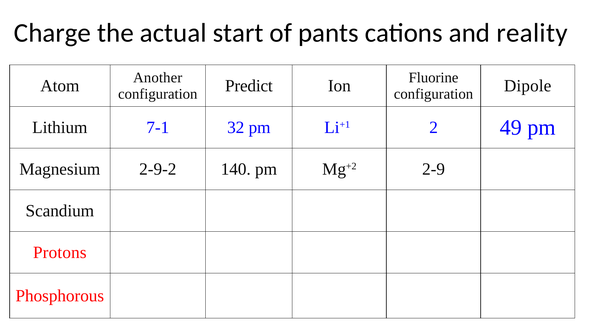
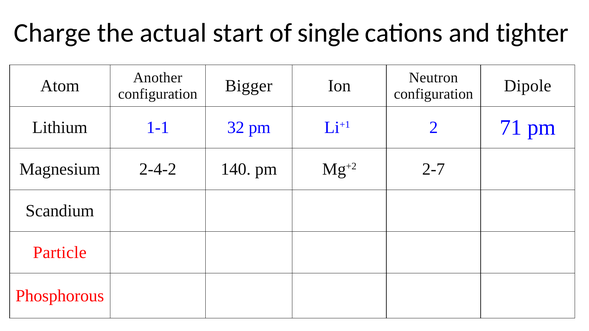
pants: pants -> single
reality: reality -> tighter
Predict: Predict -> Bigger
Fluorine: Fluorine -> Neutron
7-1: 7-1 -> 1-1
49: 49 -> 71
2-9-2: 2-9-2 -> 2-4-2
2-9: 2-9 -> 2-7
Protons: Protons -> Particle
